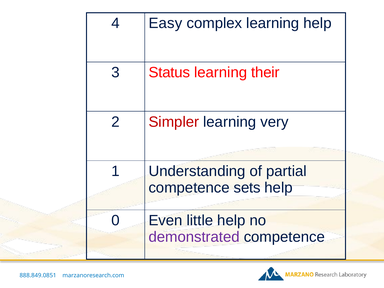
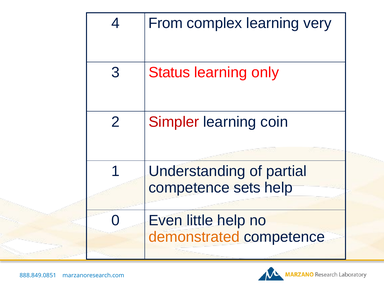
Easy: Easy -> From
learning help: help -> very
their: their -> only
very: very -> coin
demonstrated colour: purple -> orange
